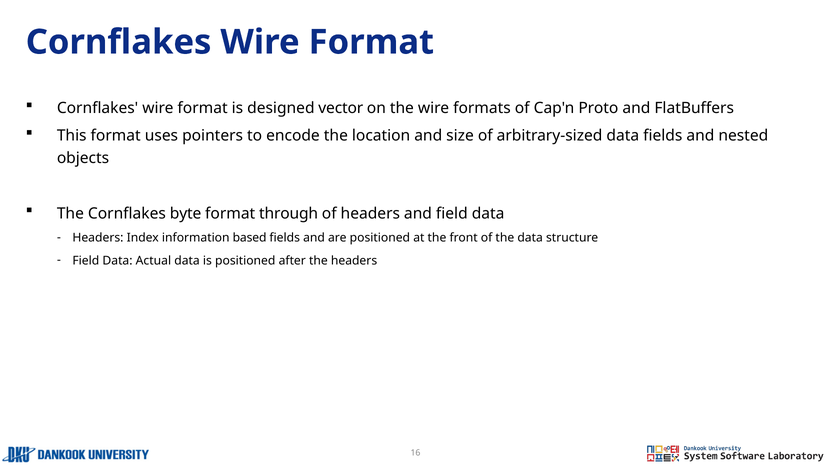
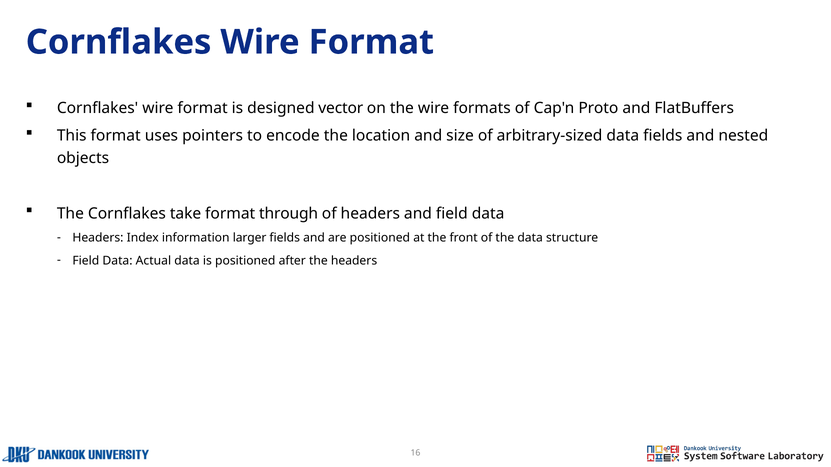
byte: byte -> take
based: based -> larger
